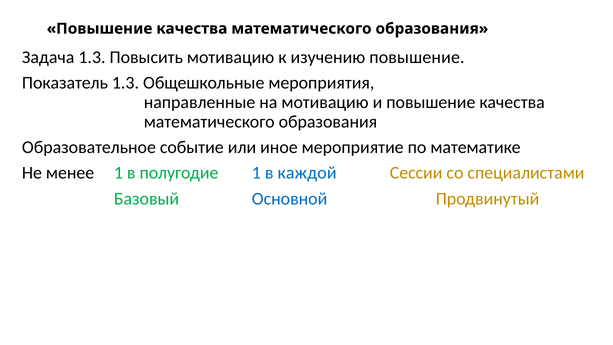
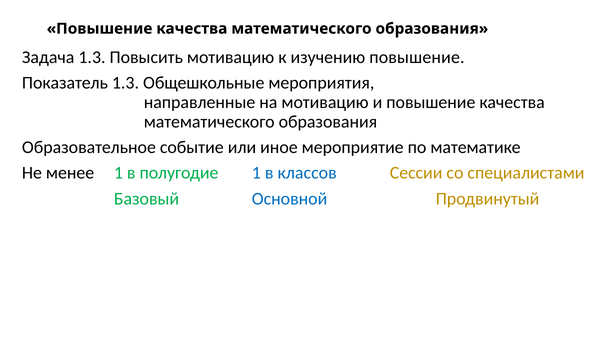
каждой: каждой -> классов
